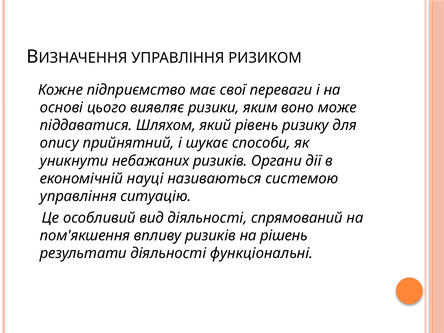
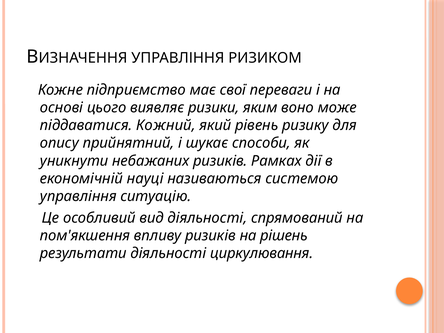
Шляхом: Шляхом -> Кожний
Органи: Органи -> Рамках
функціональні: функціональні -> циркулювання
